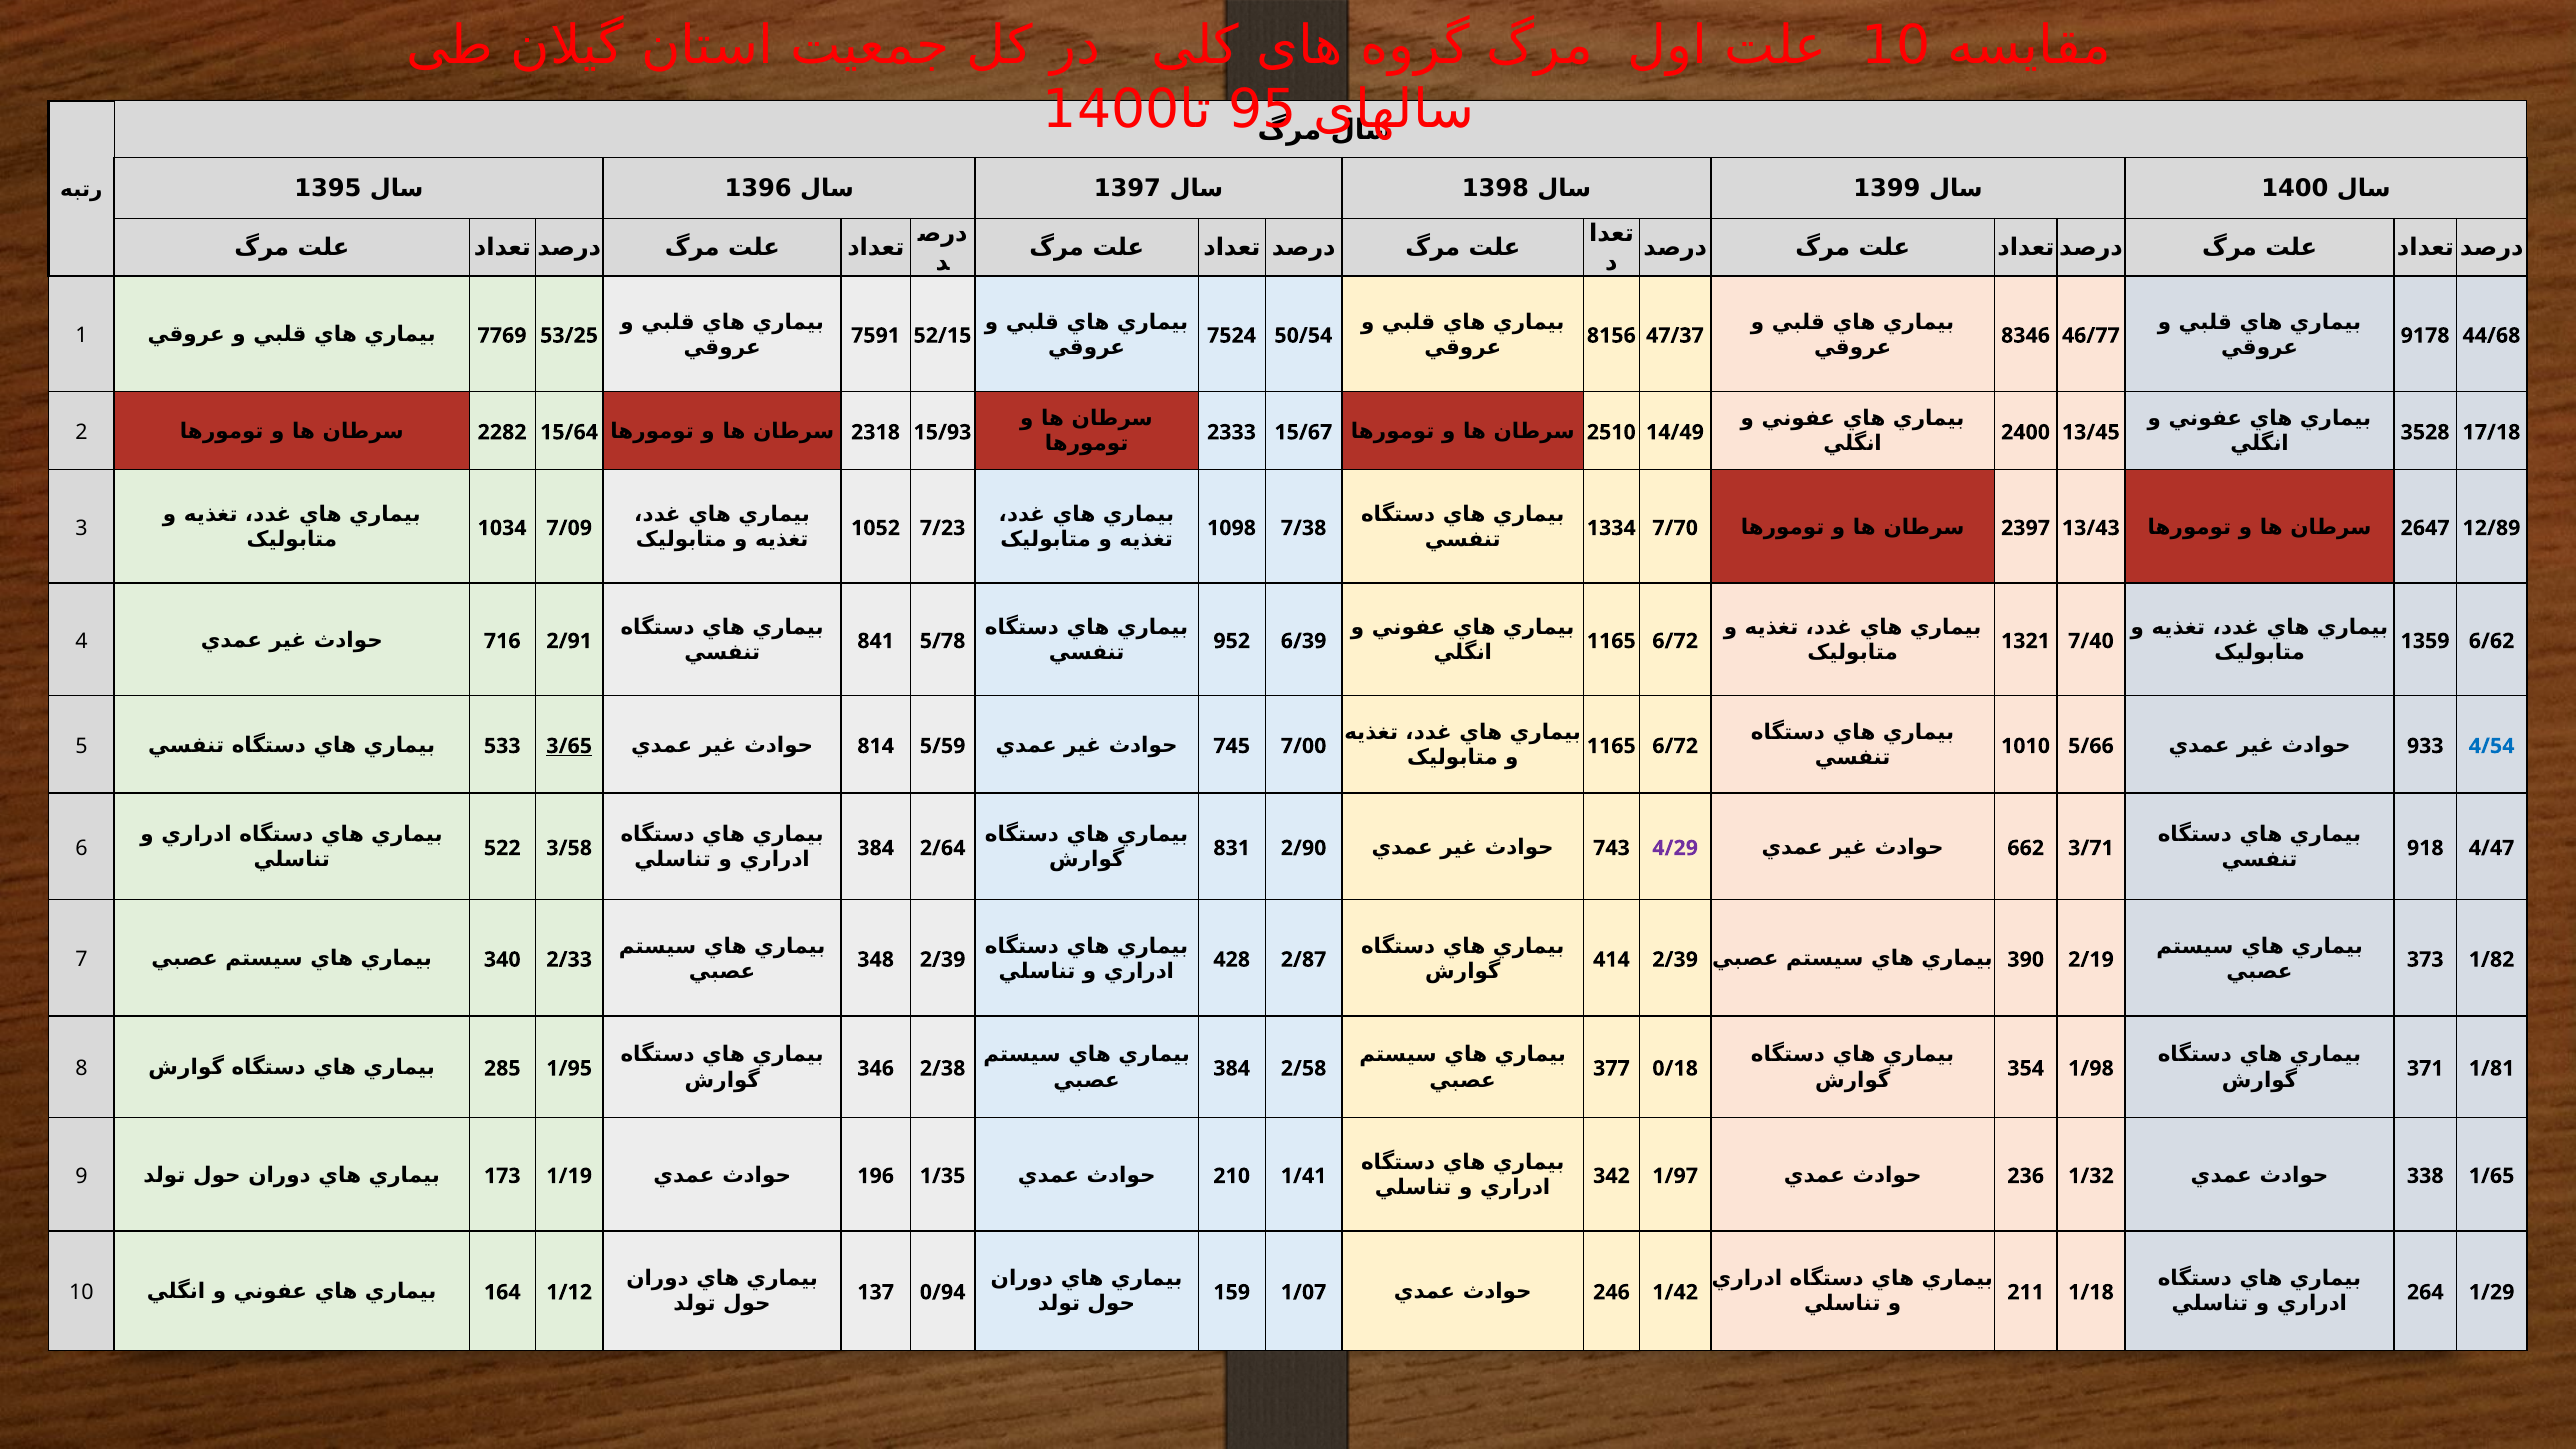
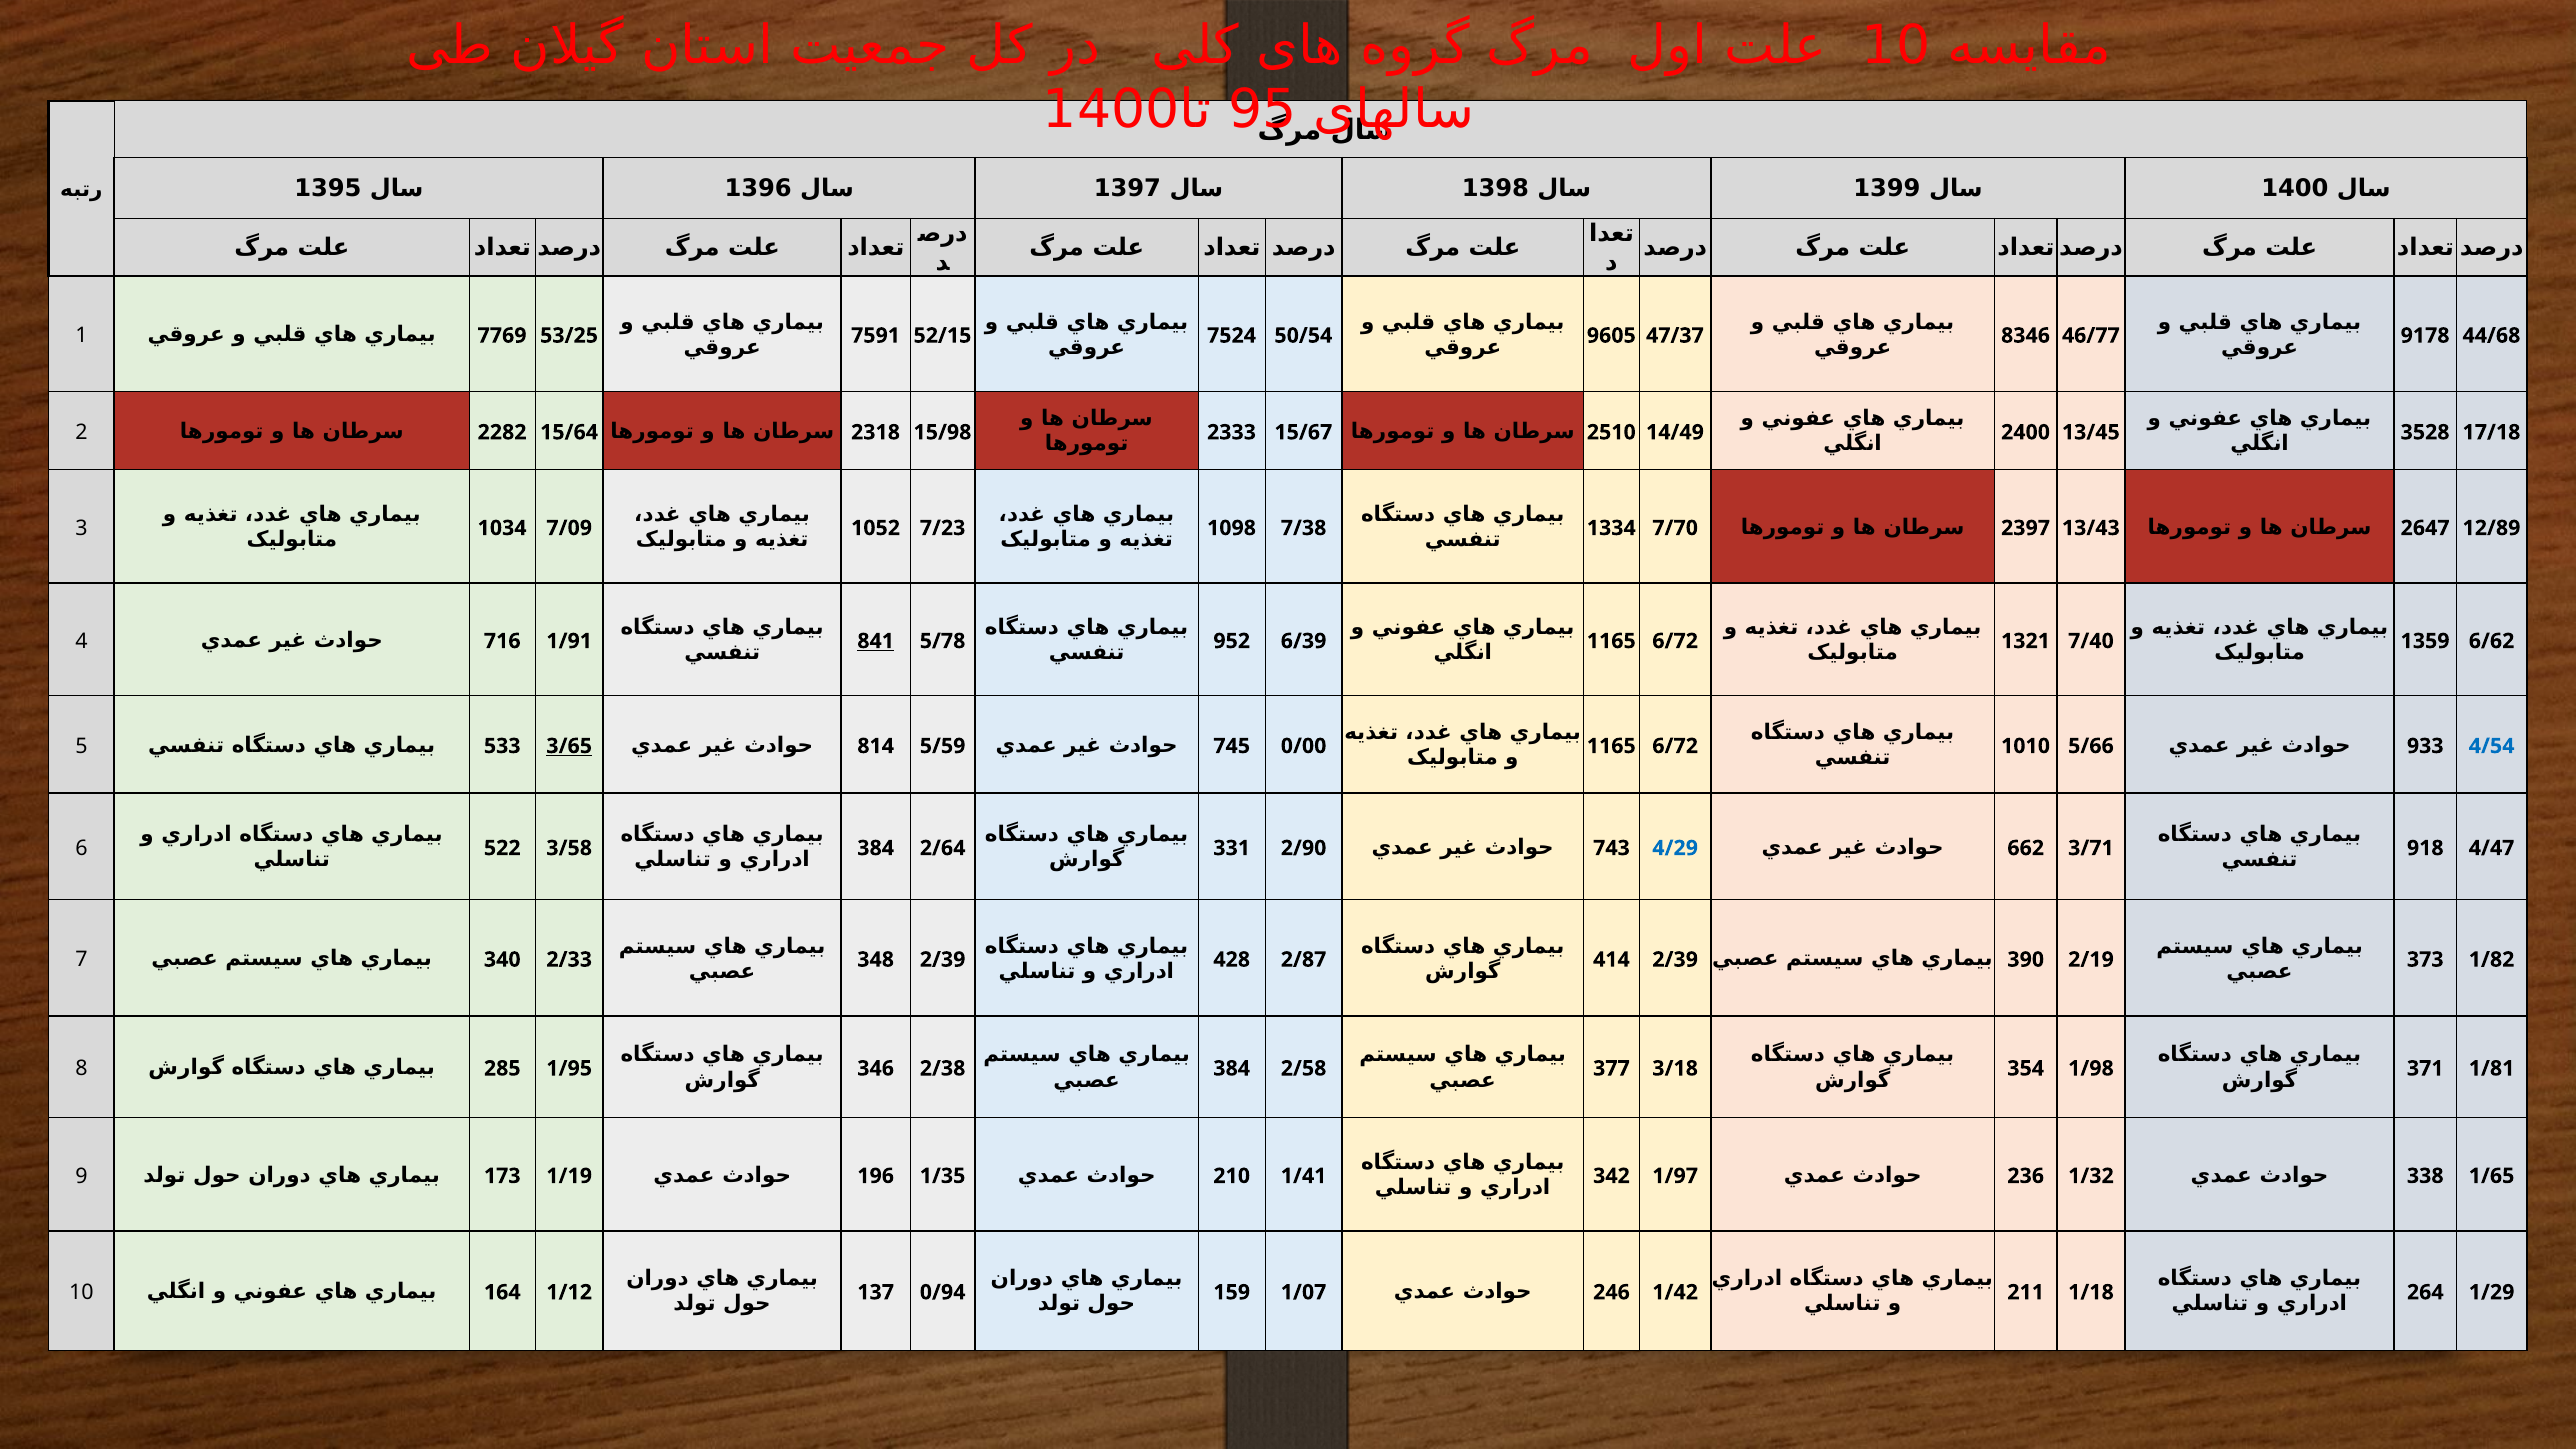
8156: 8156 -> 9605
15/93: 15/93 -> 15/98
2/91: 2/91 -> 1/91
841 underline: none -> present
7/00: 7/00 -> 0/00
831: 831 -> 331
4/29 colour: purple -> blue
0/18: 0/18 -> 3/18
